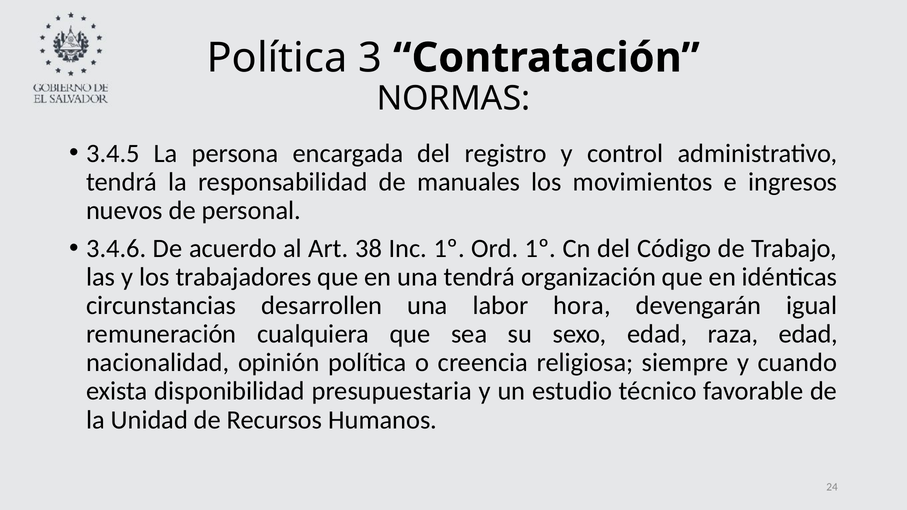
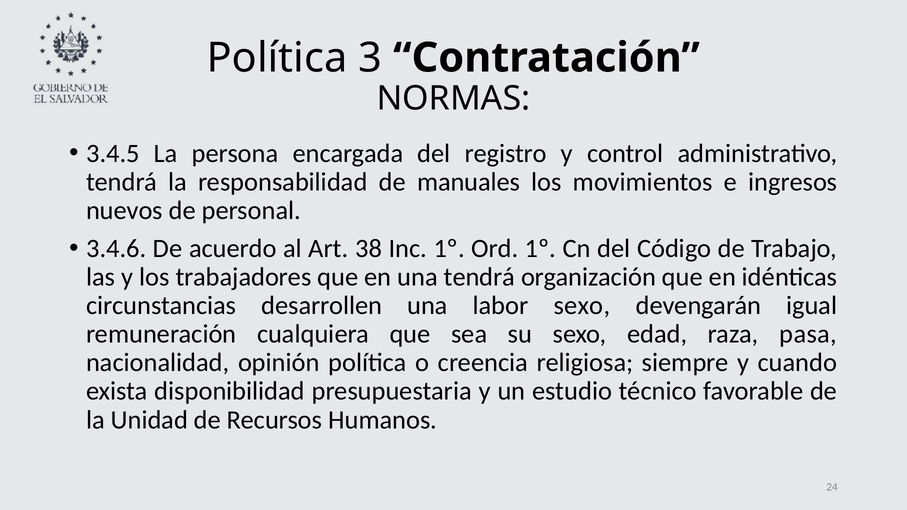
labor hora: hora -> sexo
raza edad: edad -> pasa
